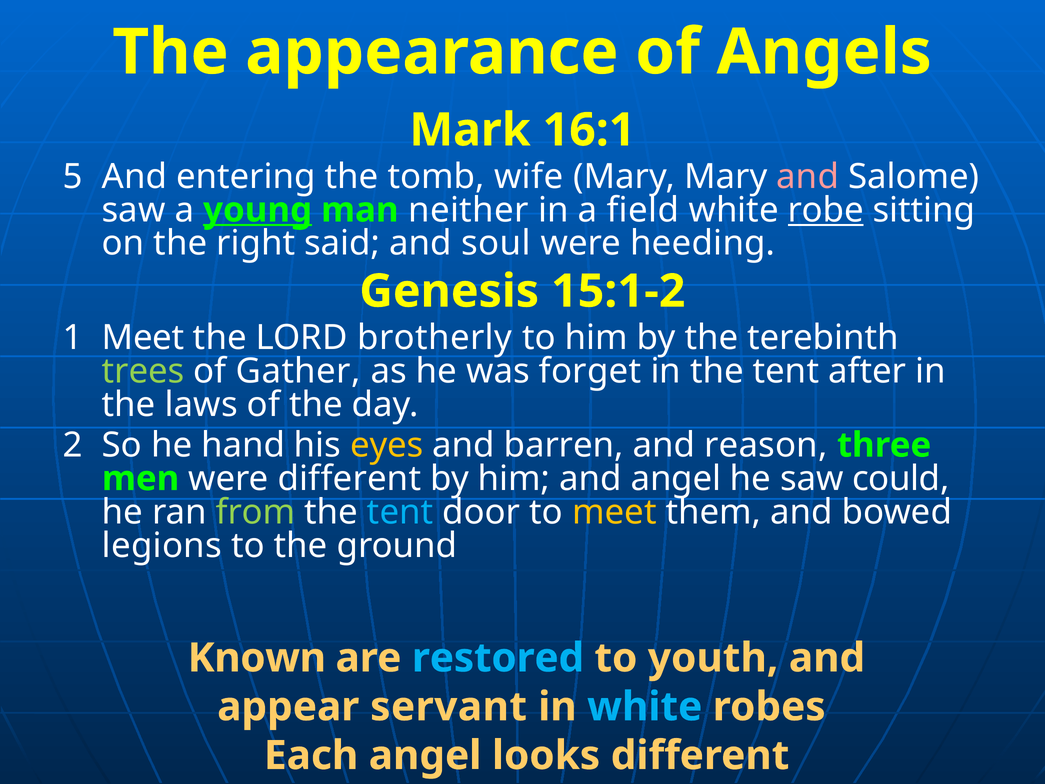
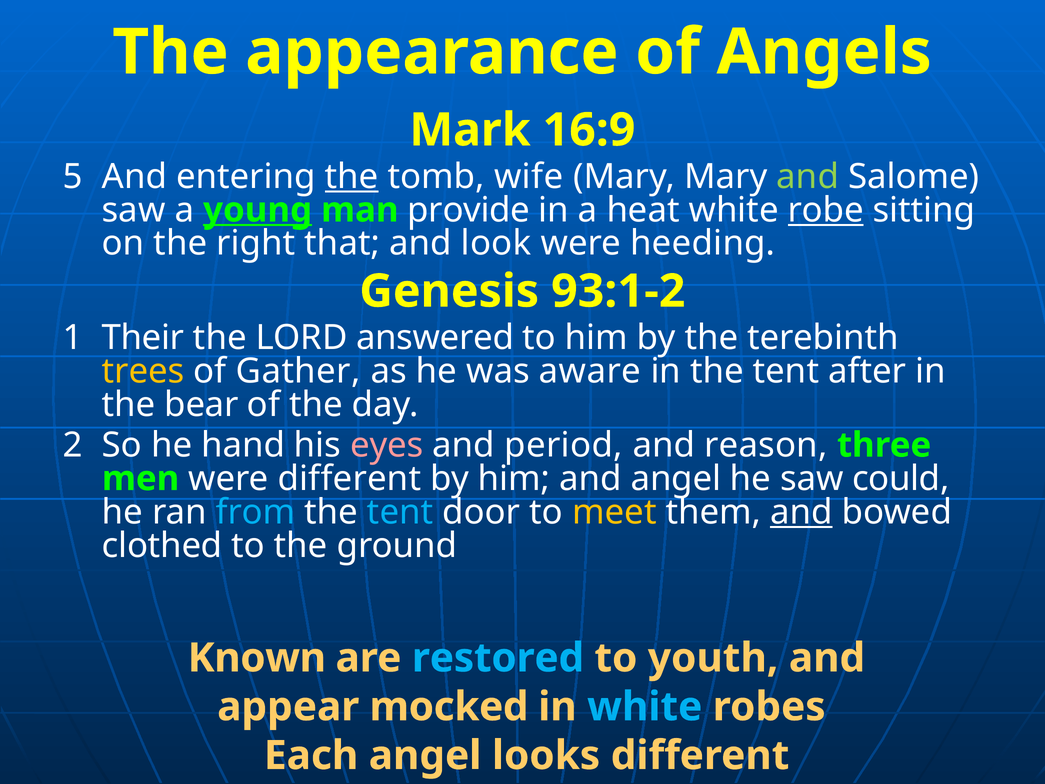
16:1: 16:1 -> 16:9
the at (352, 177) underline: none -> present
and at (808, 177) colour: pink -> light green
neither: neither -> provide
field: field -> heat
said: said -> that
soul: soul -> look
15:1-2: 15:1-2 -> 93:1-2
1 Meet: Meet -> Their
brotherly: brotherly -> answered
trees colour: light green -> yellow
forget: forget -> aware
laws: laws -> bear
eyes colour: yellow -> pink
barren: barren -> period
from colour: light green -> light blue
and at (801, 512) underline: none -> present
legions: legions -> clothed
servant: servant -> mocked
